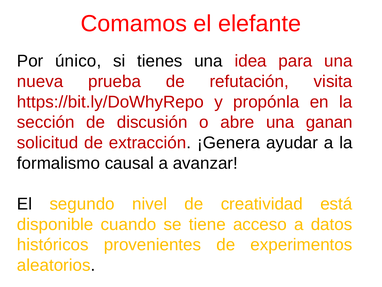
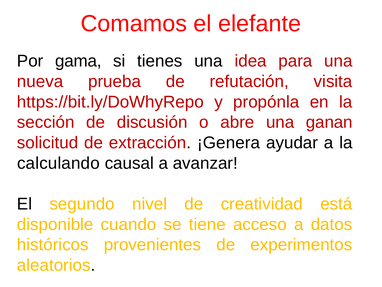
único: único -> gama
formalismo: formalismo -> calculando
